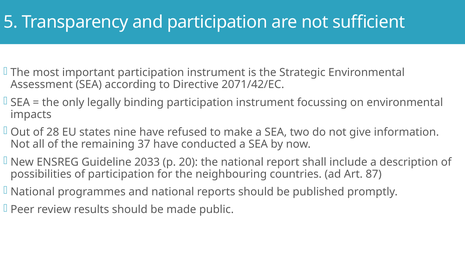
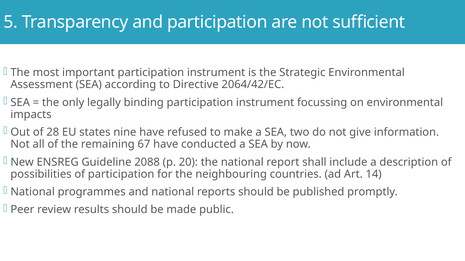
2071/42/EC: 2071/42/EC -> 2064/42/EC
37: 37 -> 67
2033: 2033 -> 2088
87: 87 -> 14
